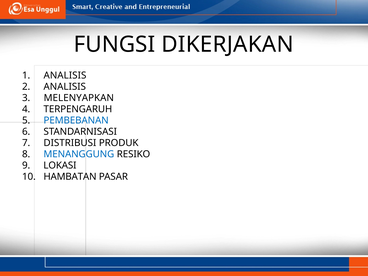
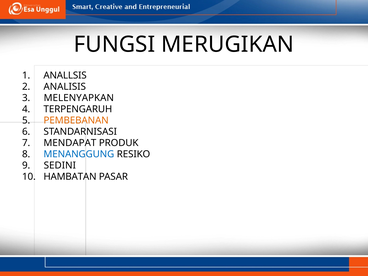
DIKERJAKAN: DIKERJAKAN -> MERUGIKAN
ANALISIS at (65, 75): ANALISIS -> ANALLSIS
PEMBEBANAN colour: blue -> orange
DISTRIBUSI: DISTRIBUSI -> MENDAPAT
LOKASI: LOKASI -> SEDINI
